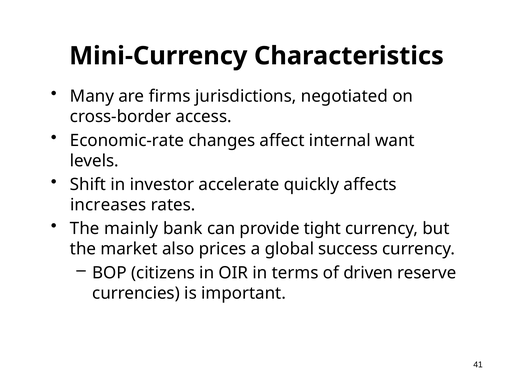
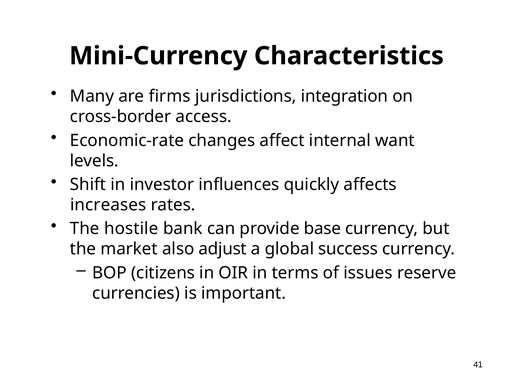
negotiated: negotiated -> integration
accelerate: accelerate -> influences
mainly: mainly -> hostile
tight: tight -> base
prices: prices -> adjust
driven: driven -> issues
